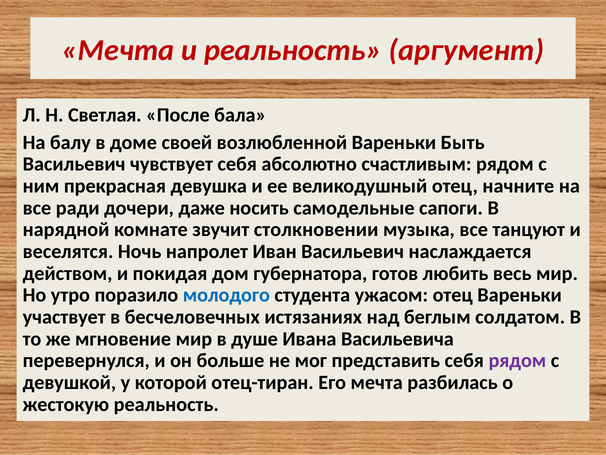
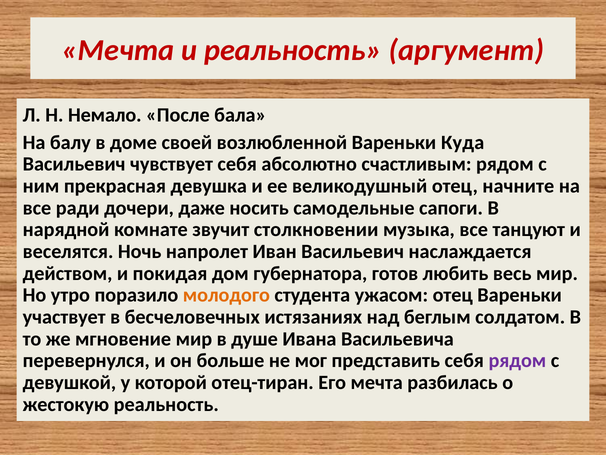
Светлая: Светлая -> Немало
Быть: Быть -> Куда
молодого colour: blue -> orange
